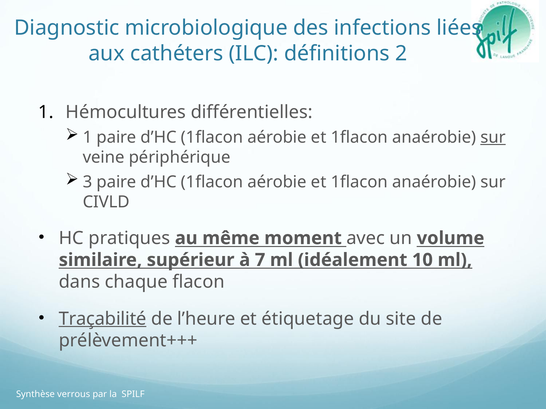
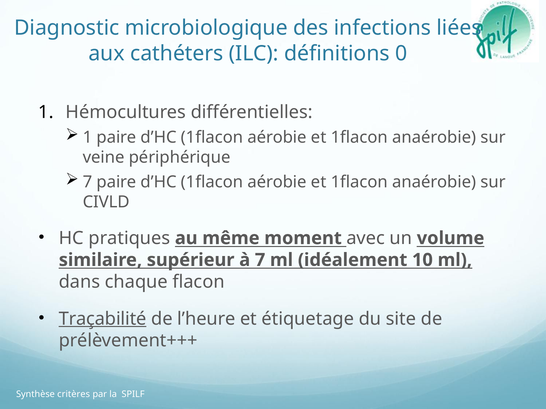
2: 2 -> 0
sur at (493, 138) underline: present -> none
3 at (87, 182): 3 -> 7
verrous: verrous -> critères
